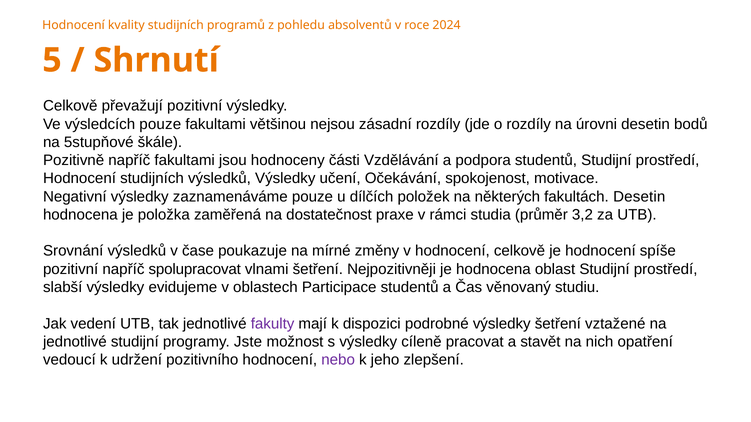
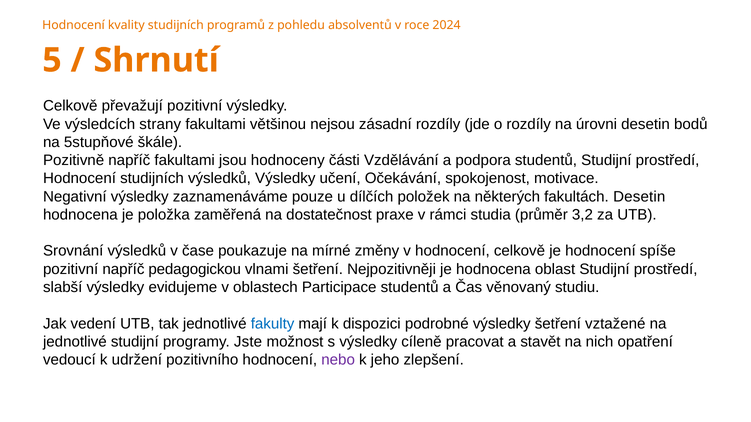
výsledcích pouze: pouze -> strany
spolupracovat: spolupracovat -> pedagogickou
fakulty colour: purple -> blue
